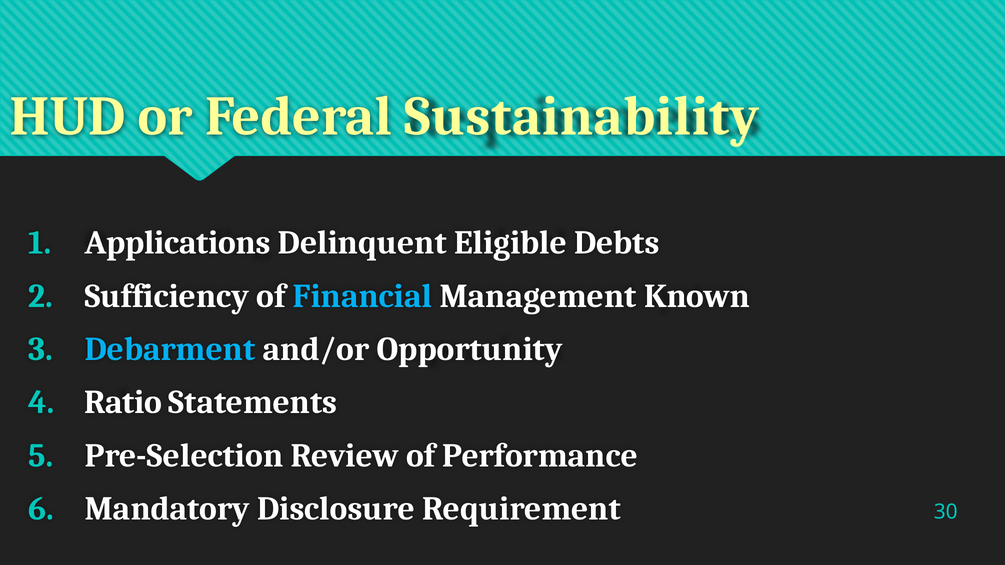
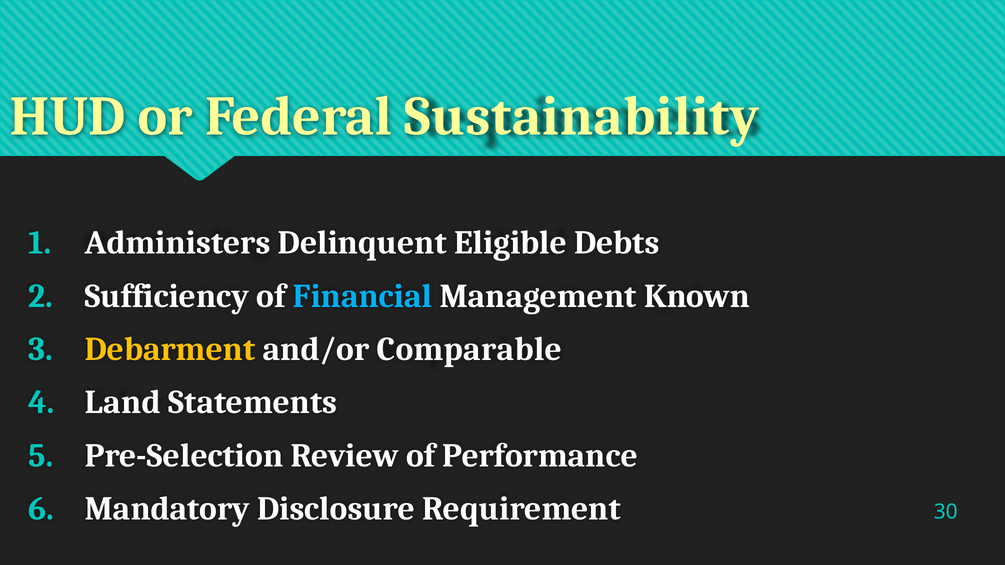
Applications: Applications -> Administers
Debarment colour: light blue -> yellow
Opportunity: Opportunity -> Comparable
Ratio: Ratio -> Land
